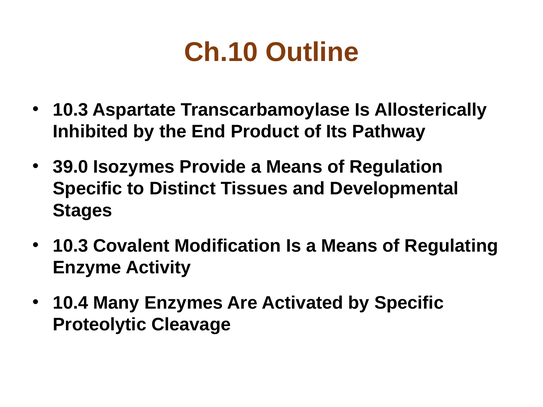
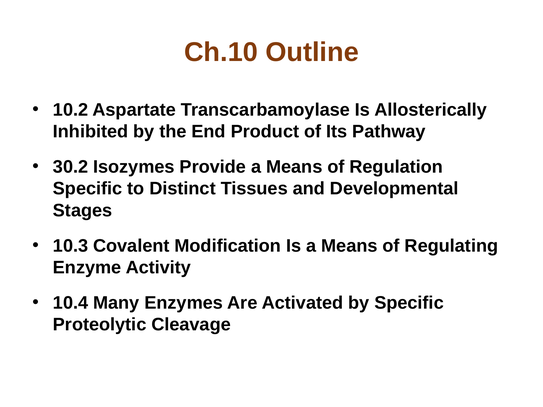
10.3 at (71, 110): 10.3 -> 10.2
39.0: 39.0 -> 30.2
